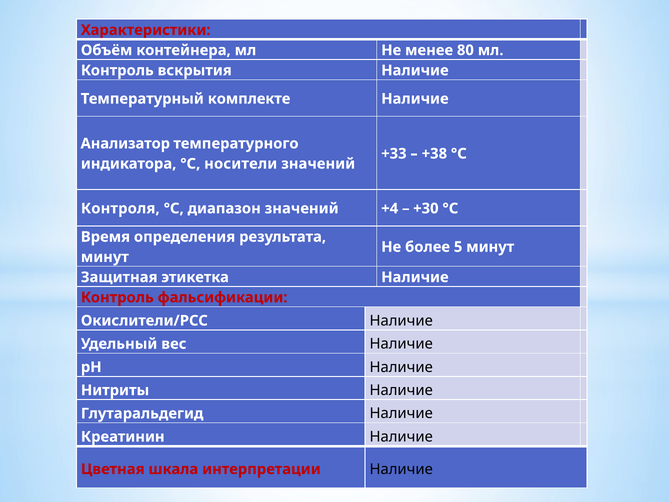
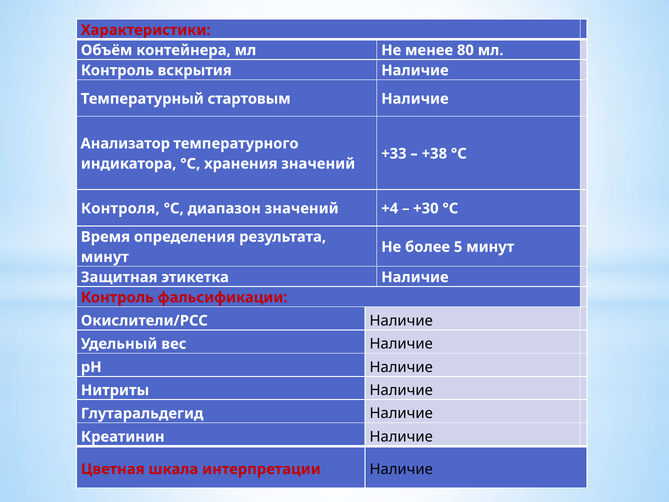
комплекте: комплекте -> стартовым
носители: носители -> хранения
